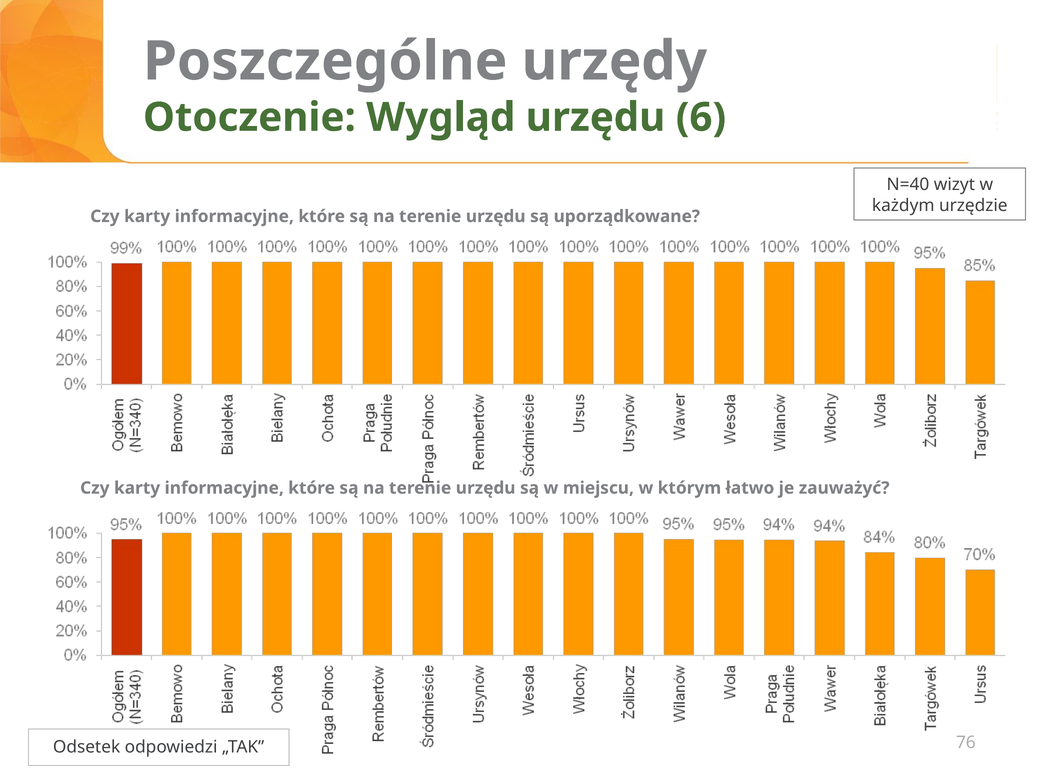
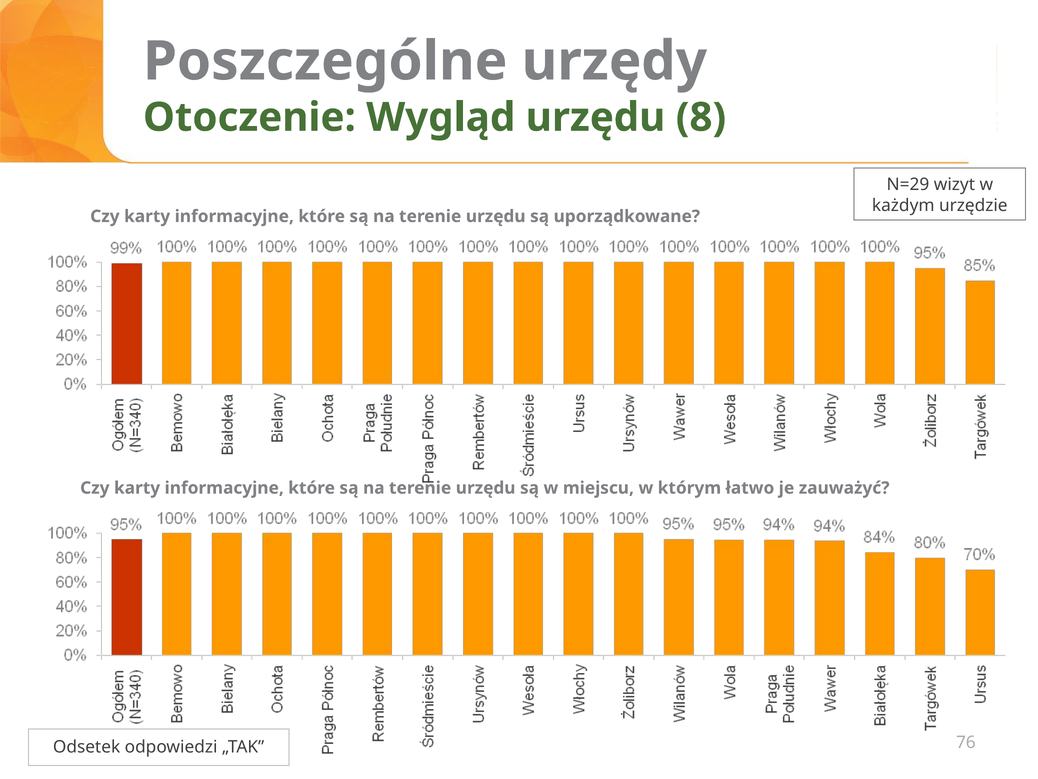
6: 6 -> 8
N=40: N=40 -> N=29
